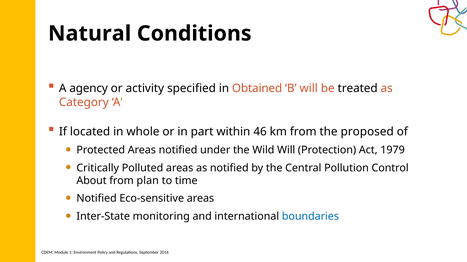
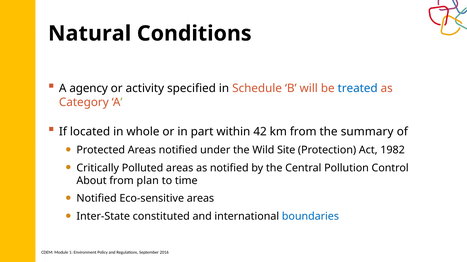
Obtained: Obtained -> Schedule
treated colour: black -> blue
46: 46 -> 42
proposed: proposed -> summary
Wild Will: Will -> Site
1979: 1979 -> 1982
monitoring: monitoring -> constituted
